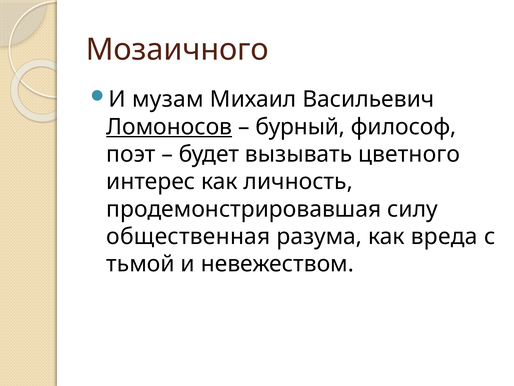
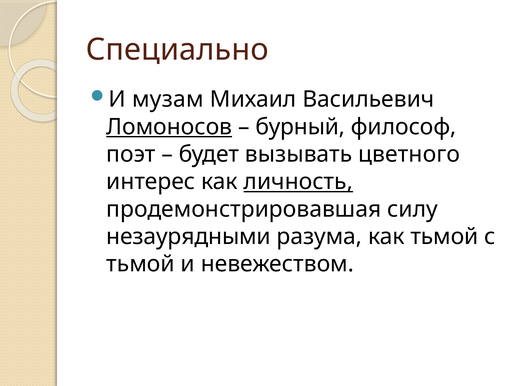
Мозаичного: Мозаичного -> Специально
личность underline: none -> present
общественная: общественная -> незаурядными
как вреда: вреда -> тьмой
